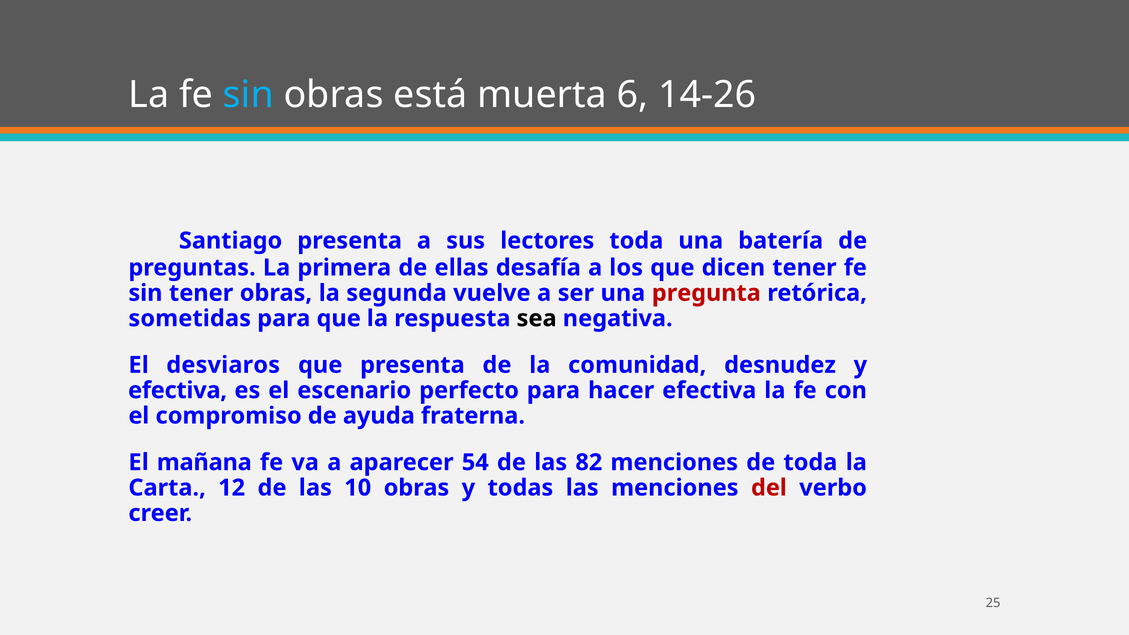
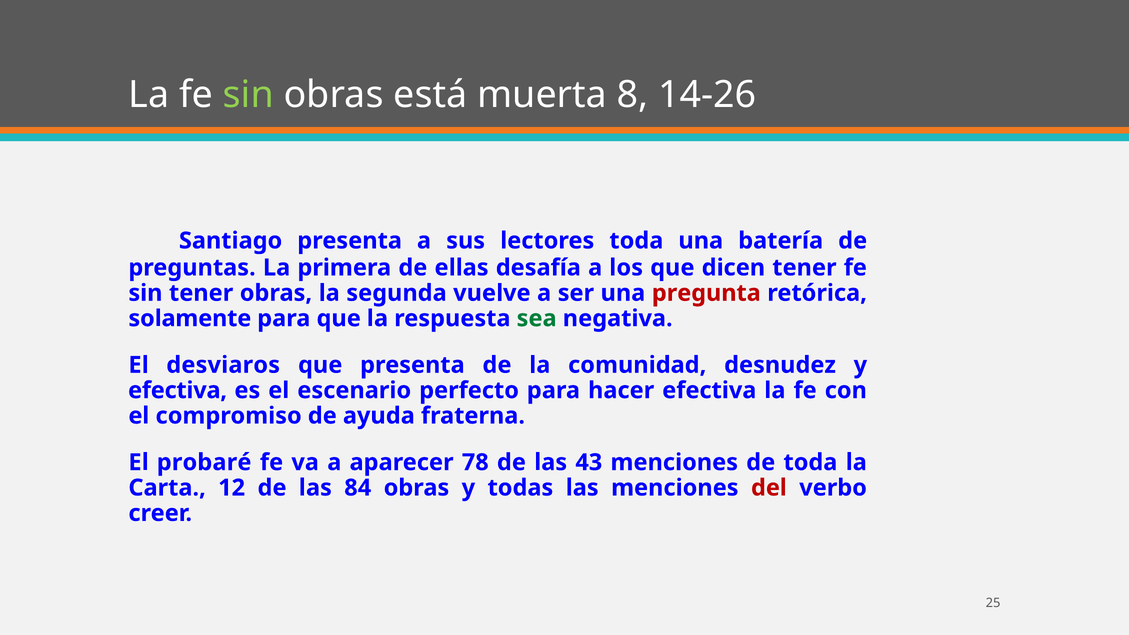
sin at (248, 95) colour: light blue -> light green
6: 6 -> 8
sometidas: sometidas -> solamente
sea colour: black -> green
mañana: mañana -> probaré
54: 54 -> 78
82: 82 -> 43
10: 10 -> 84
